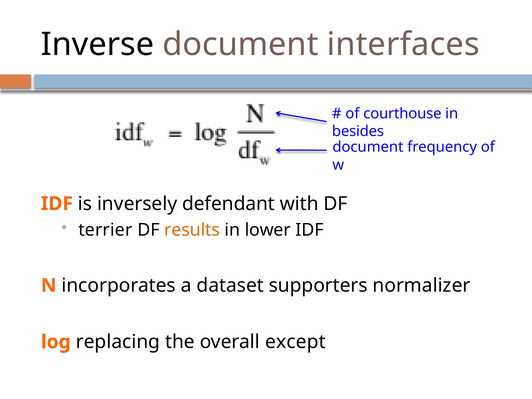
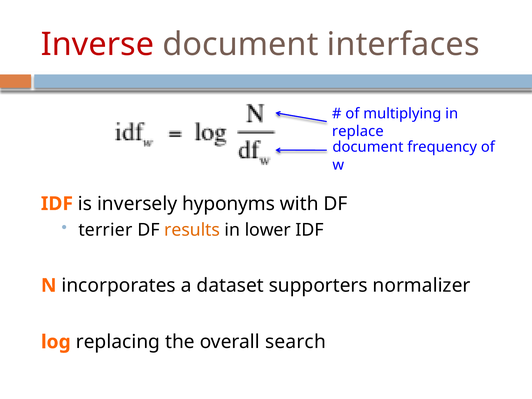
Inverse colour: black -> red
courthouse: courthouse -> multiplying
besides: besides -> replace
defendant: defendant -> hyponyms
except: except -> search
